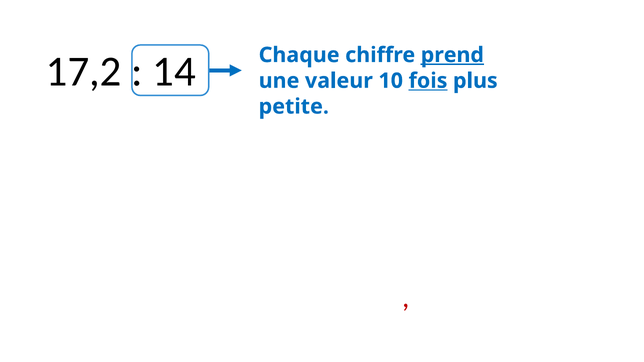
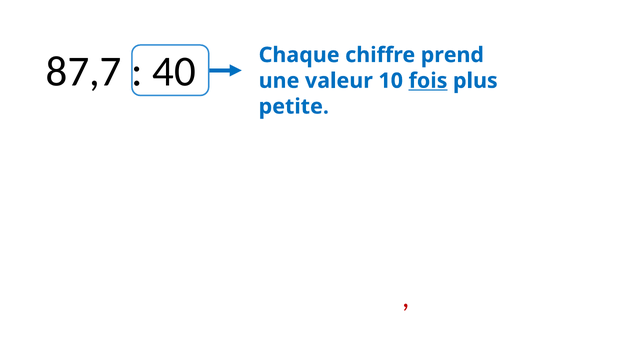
17,2: 17,2 -> 87,7
14: 14 -> 40
prend underline: present -> none
